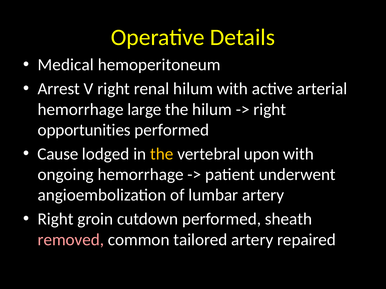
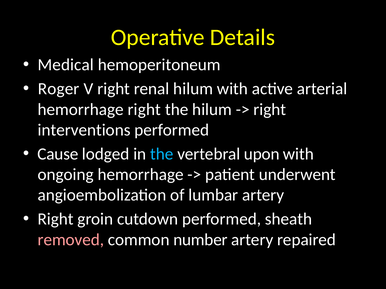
Arrest: Arrest -> Roger
hemorrhage large: large -> right
opportunities: opportunities -> interventions
the at (162, 154) colour: yellow -> light blue
tailored: tailored -> number
